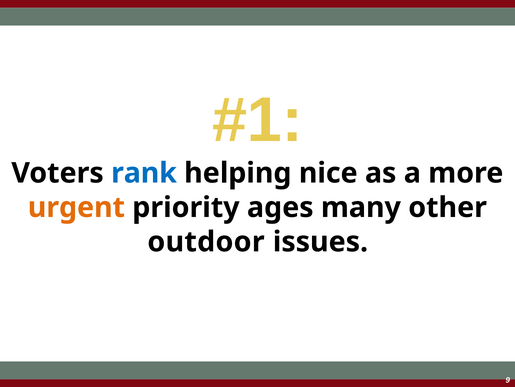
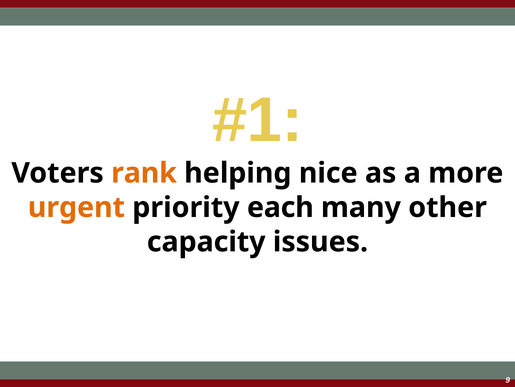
rank colour: blue -> orange
ages: ages -> each
outdoor: outdoor -> capacity
